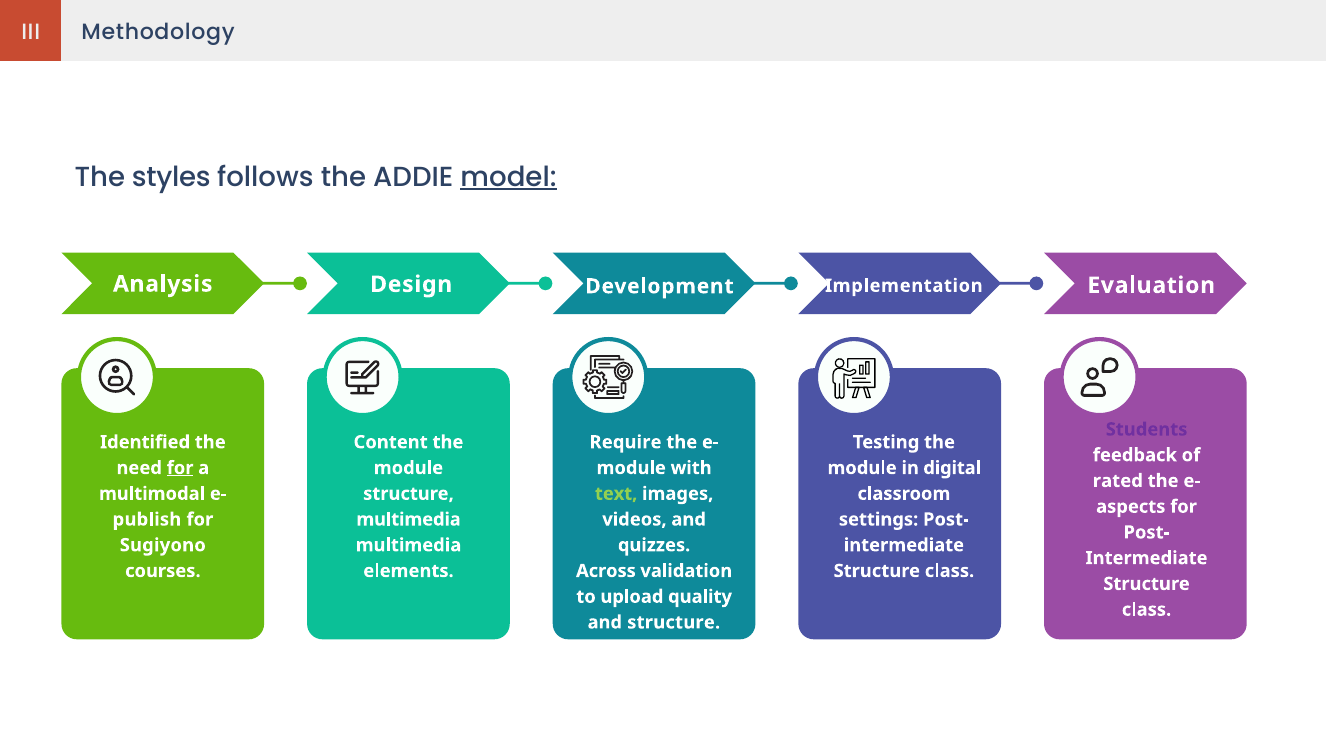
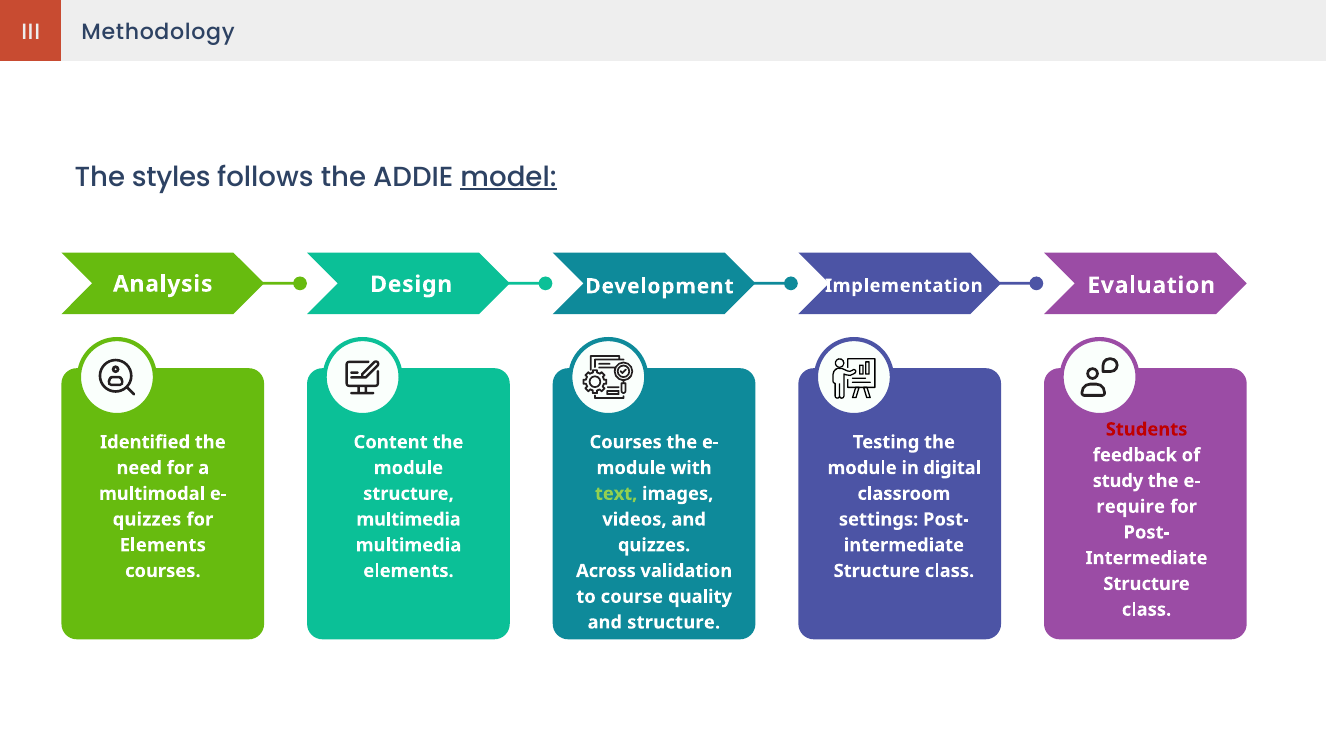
Students colour: purple -> red
Require at (626, 442): Require -> Courses
for at (180, 468) underline: present -> none
rated: rated -> study
aspects: aspects -> require
publish at (147, 519): publish -> quizzes
Sugiyono at (163, 545): Sugiyono -> Elements
upload: upload -> course
